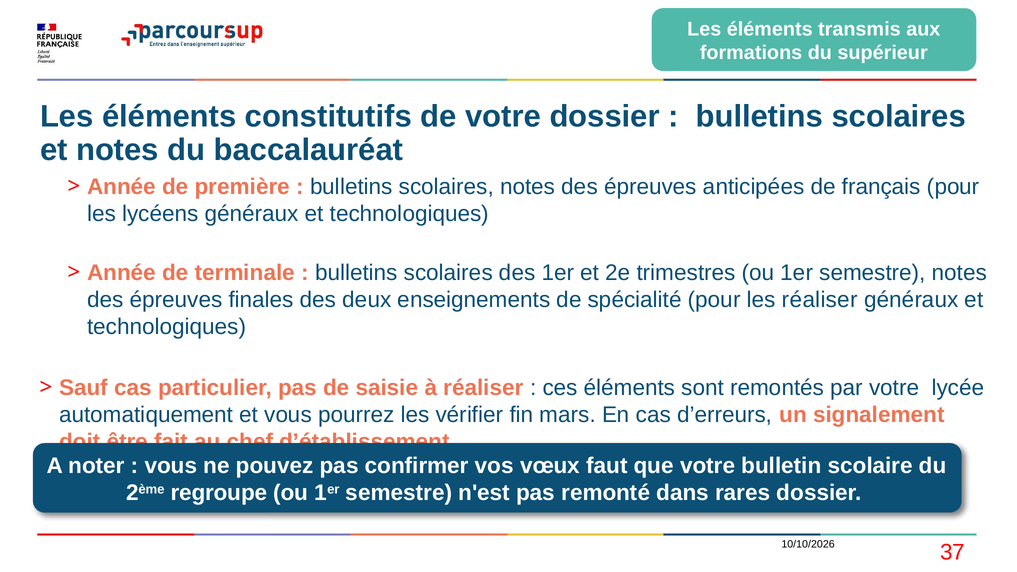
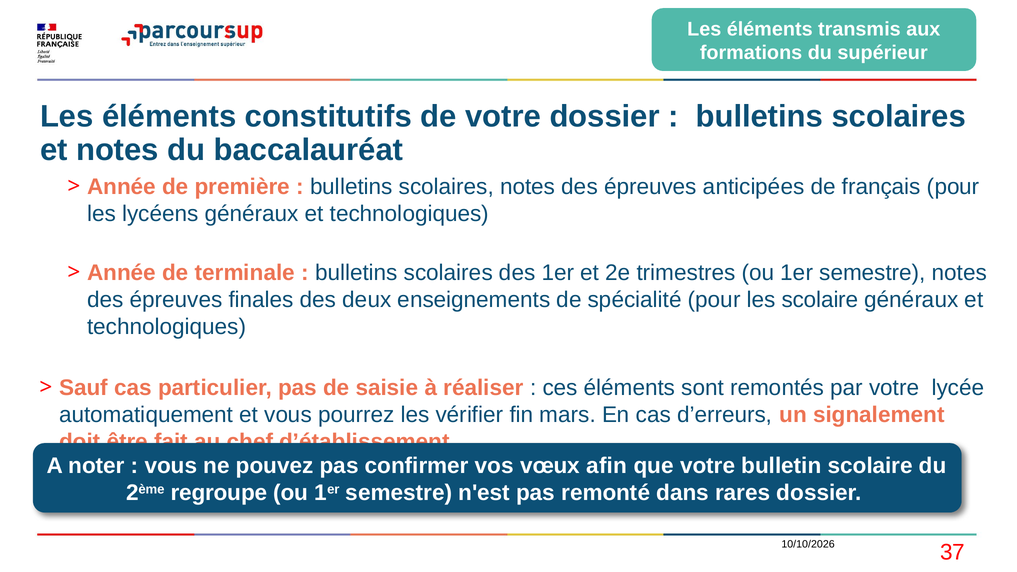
les réaliser: réaliser -> scolaire
faut: faut -> afin
